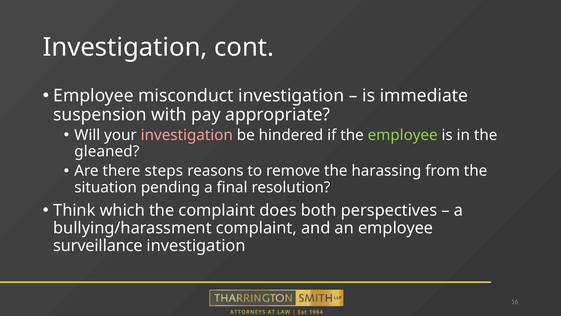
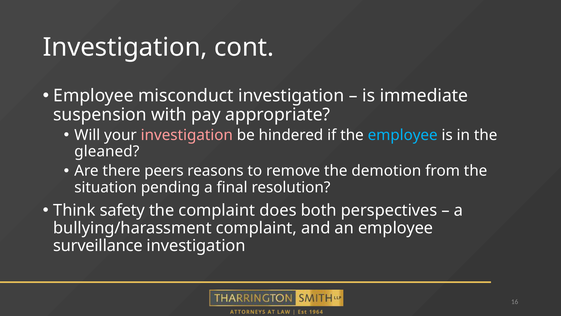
employee at (403, 135) colour: light green -> light blue
steps: steps -> peers
harassing: harassing -> demotion
which: which -> safety
